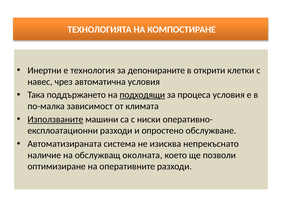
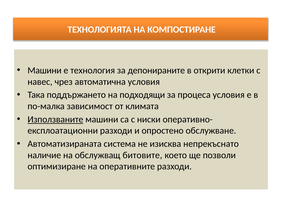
Инертни at (45, 70): Инертни -> Машини
подходящи underline: present -> none
околната: околната -> битовите
